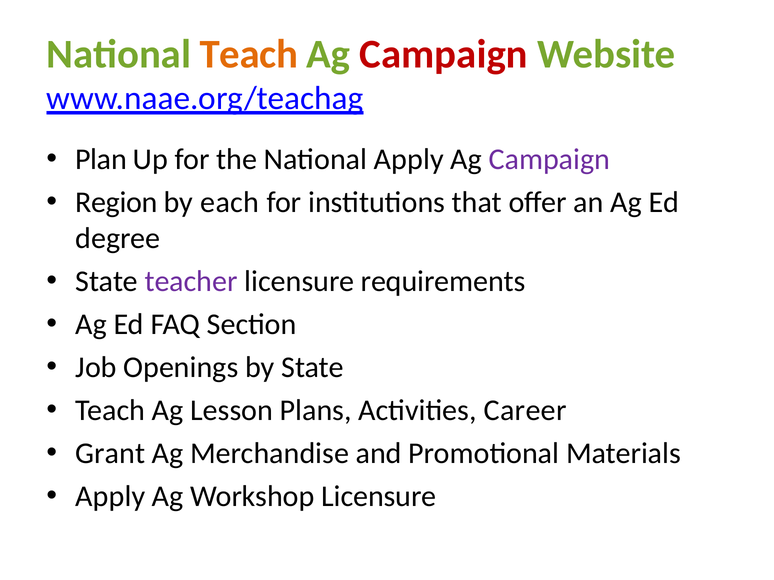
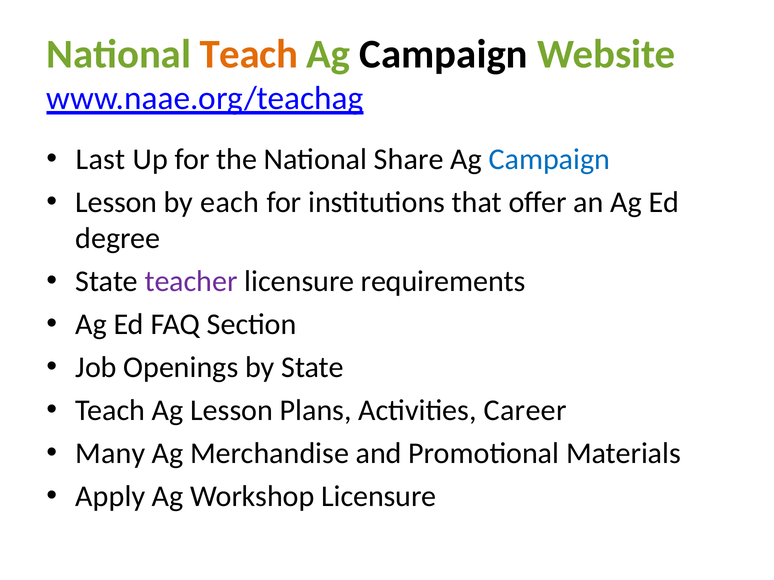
Campaign at (444, 54) colour: red -> black
Plan: Plan -> Last
National Apply: Apply -> Share
Campaign at (549, 159) colour: purple -> blue
Region at (116, 203): Region -> Lesson
Grant: Grant -> Many
